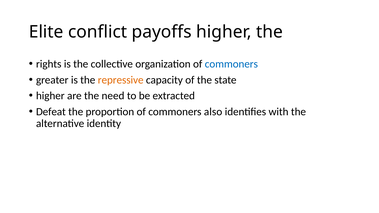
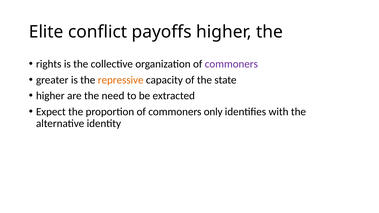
commoners at (231, 64) colour: blue -> purple
Defeat: Defeat -> Expect
also: also -> only
